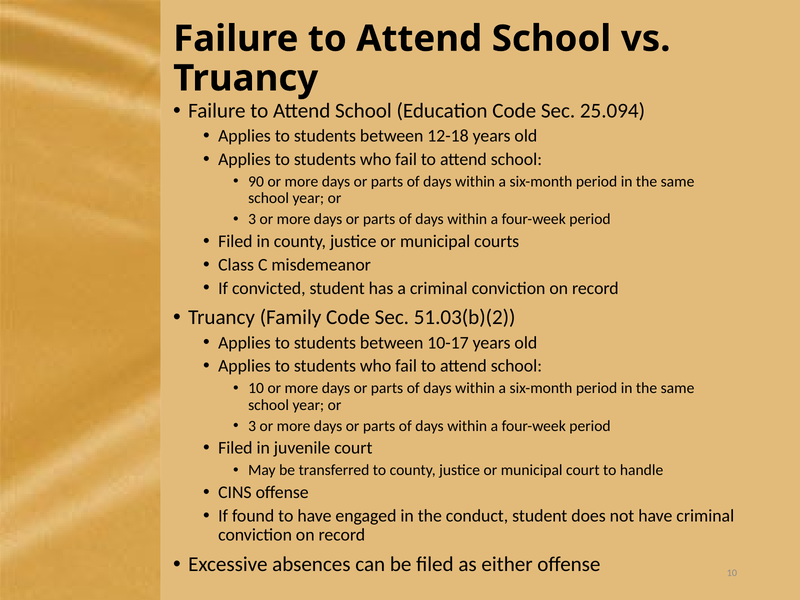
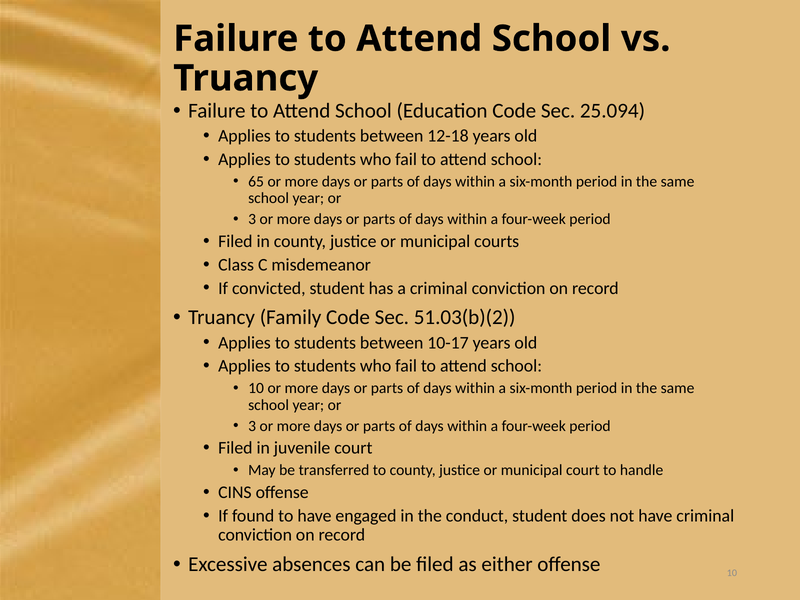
90: 90 -> 65
